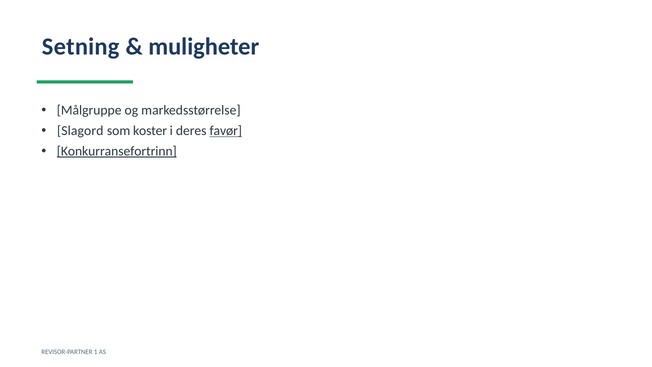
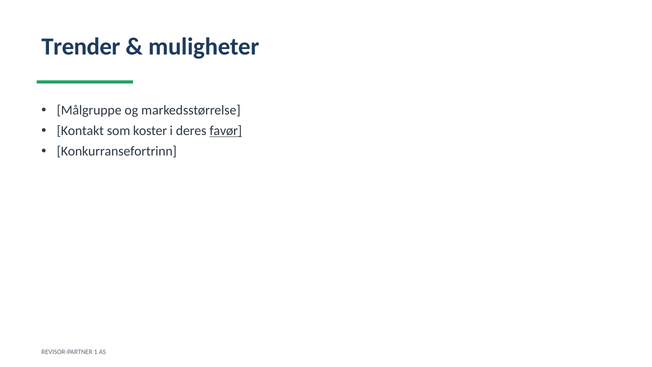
Setning: Setning -> Trender
Slagord: Slagord -> Kontakt
Konkurransefortrinn underline: present -> none
